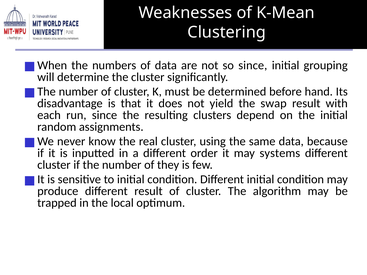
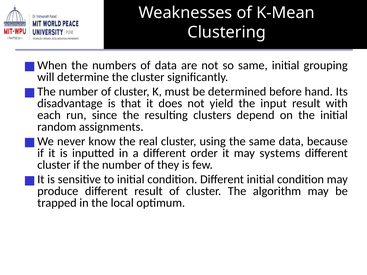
so since: since -> same
swap: swap -> input
